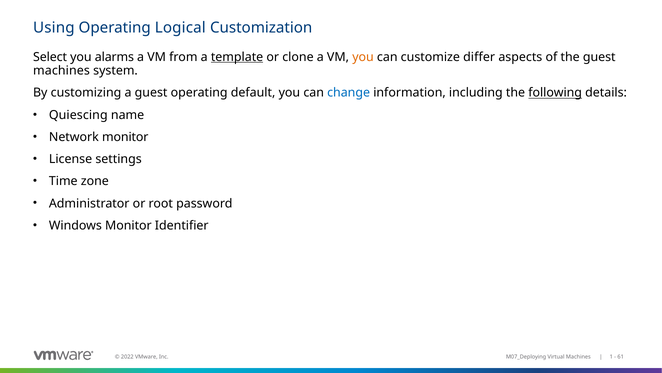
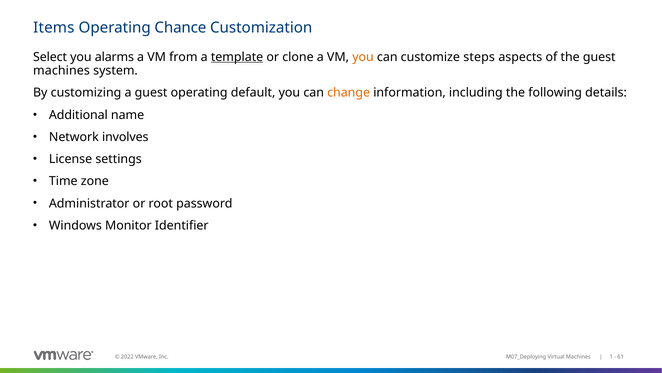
Using: Using -> Items
Logical: Logical -> Chance
differ: differ -> steps
change colour: blue -> orange
following underline: present -> none
Quiescing: Quiescing -> Additional
Network monitor: monitor -> involves
